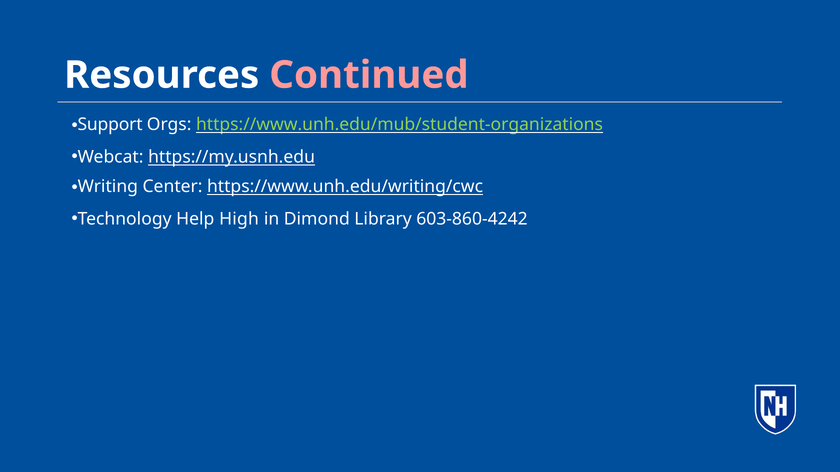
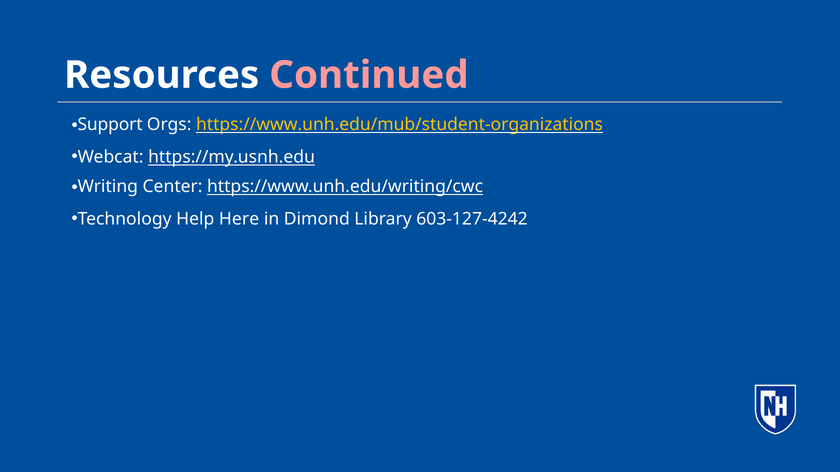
https://www.unh.edu/mub/student-organizations colour: light green -> yellow
High: High -> Here
603-860-4242: 603-860-4242 -> 603-127-4242
